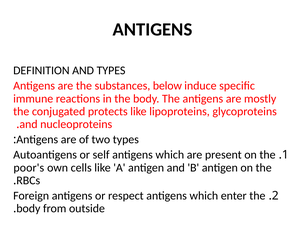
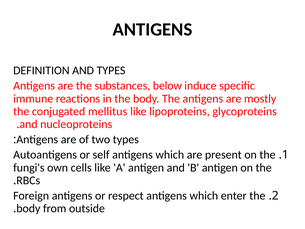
protects: protects -> mellitus
poor's: poor's -> fungi's
